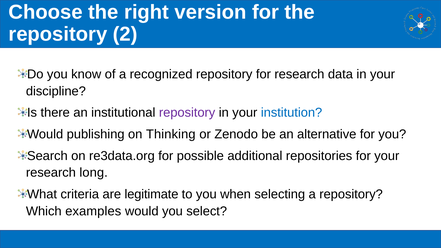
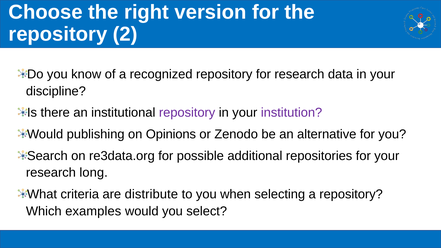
institution colour: blue -> purple
Thinking: Thinking -> Opinions
legitimate: legitimate -> distribute
